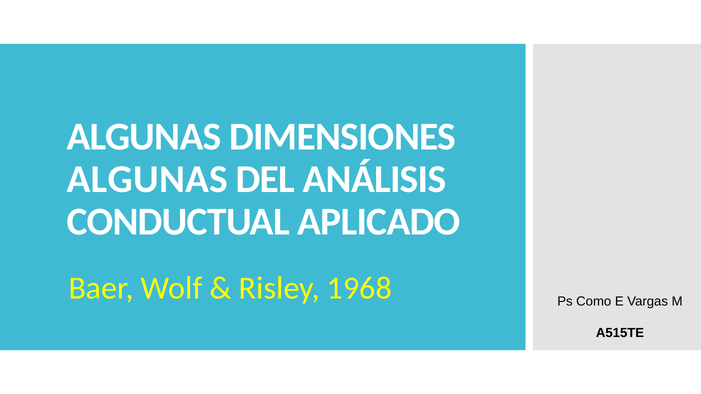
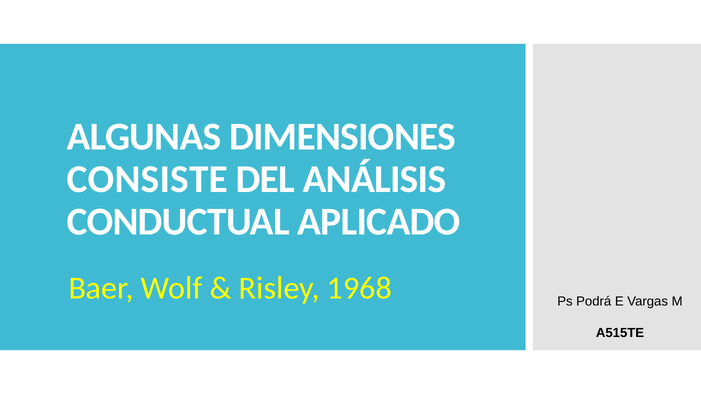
ALGUNAS at (147, 179): ALGUNAS -> CONSISTE
Como: Como -> Podrá
